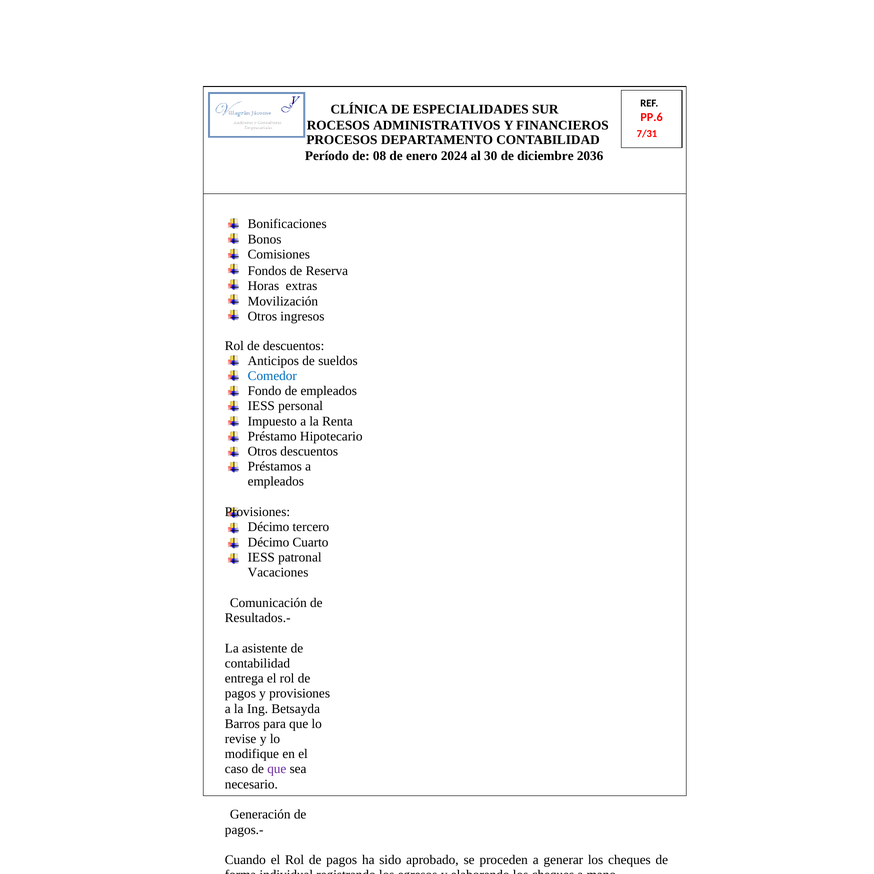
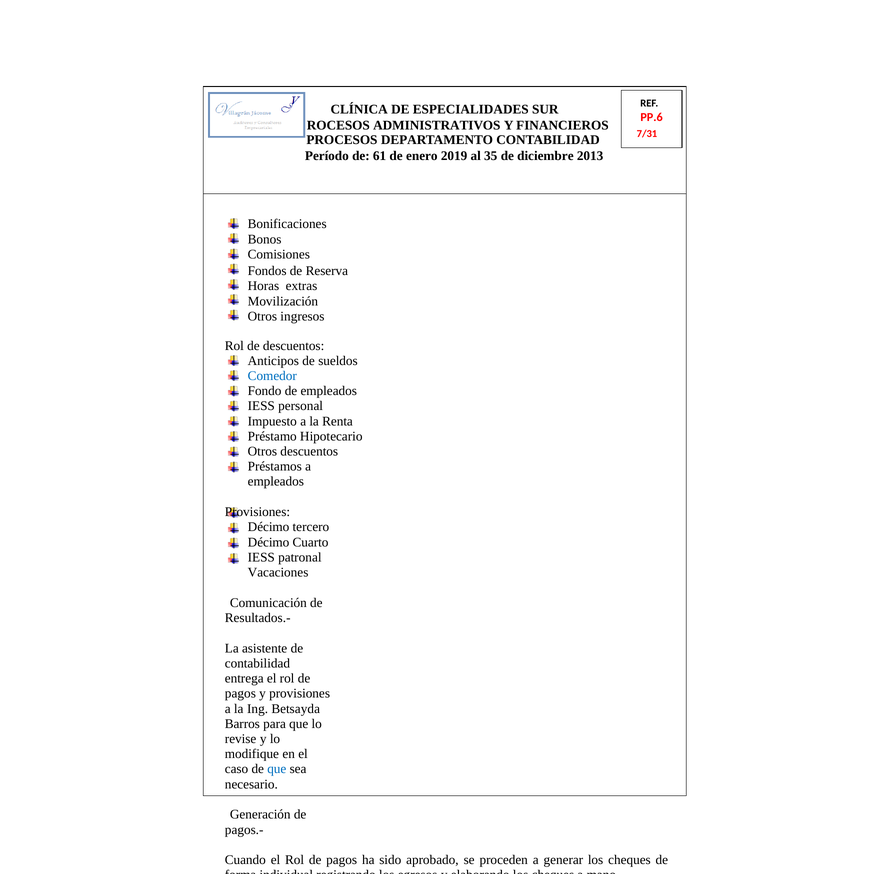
08: 08 -> 61
2024: 2024 -> 2019
30: 30 -> 35
2036: 2036 -> 2013
que at (277, 769) colour: purple -> blue
